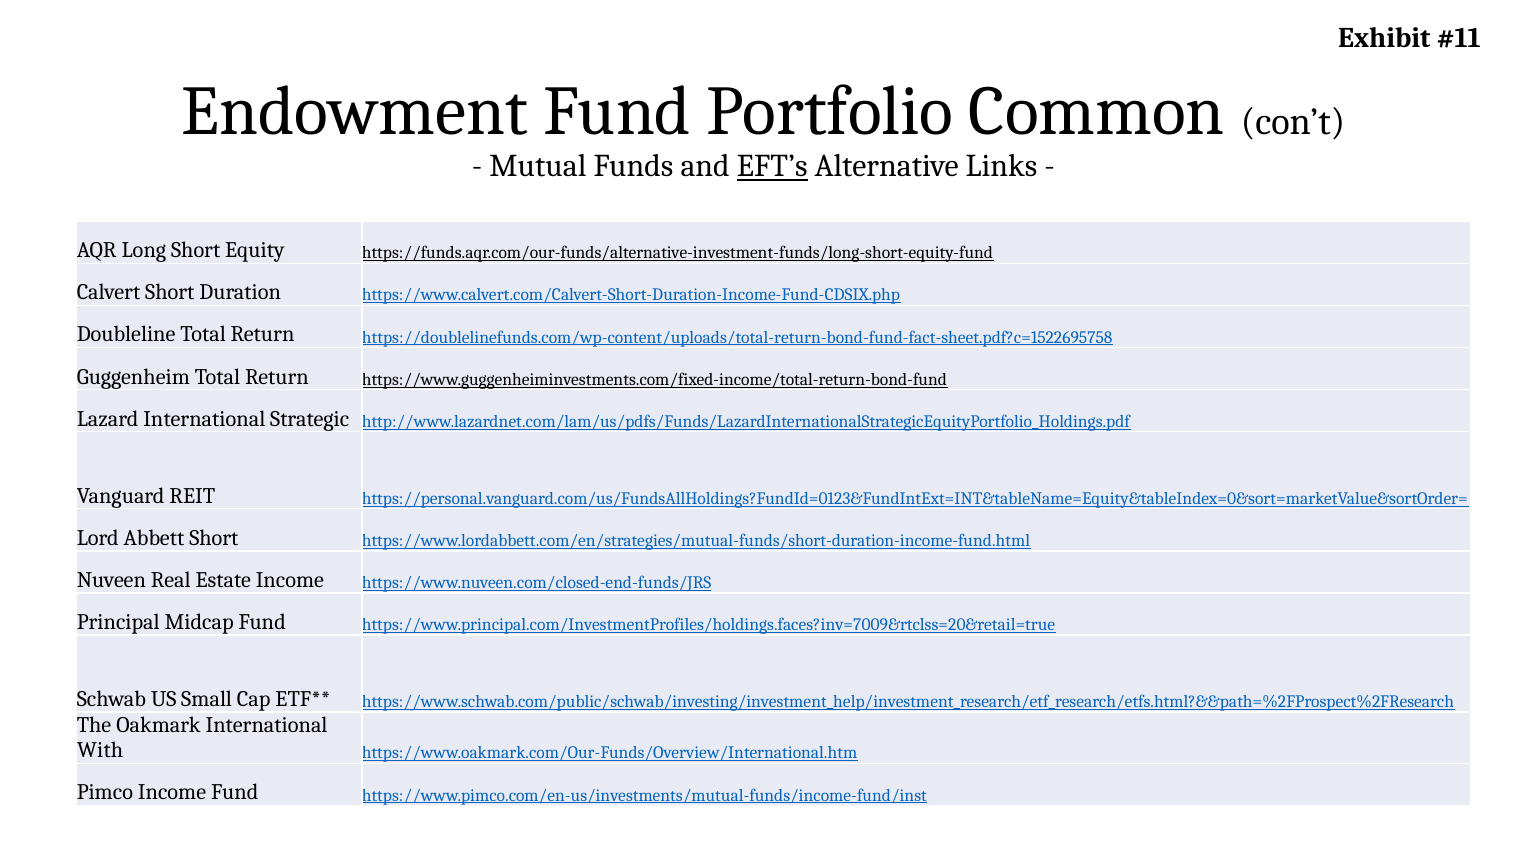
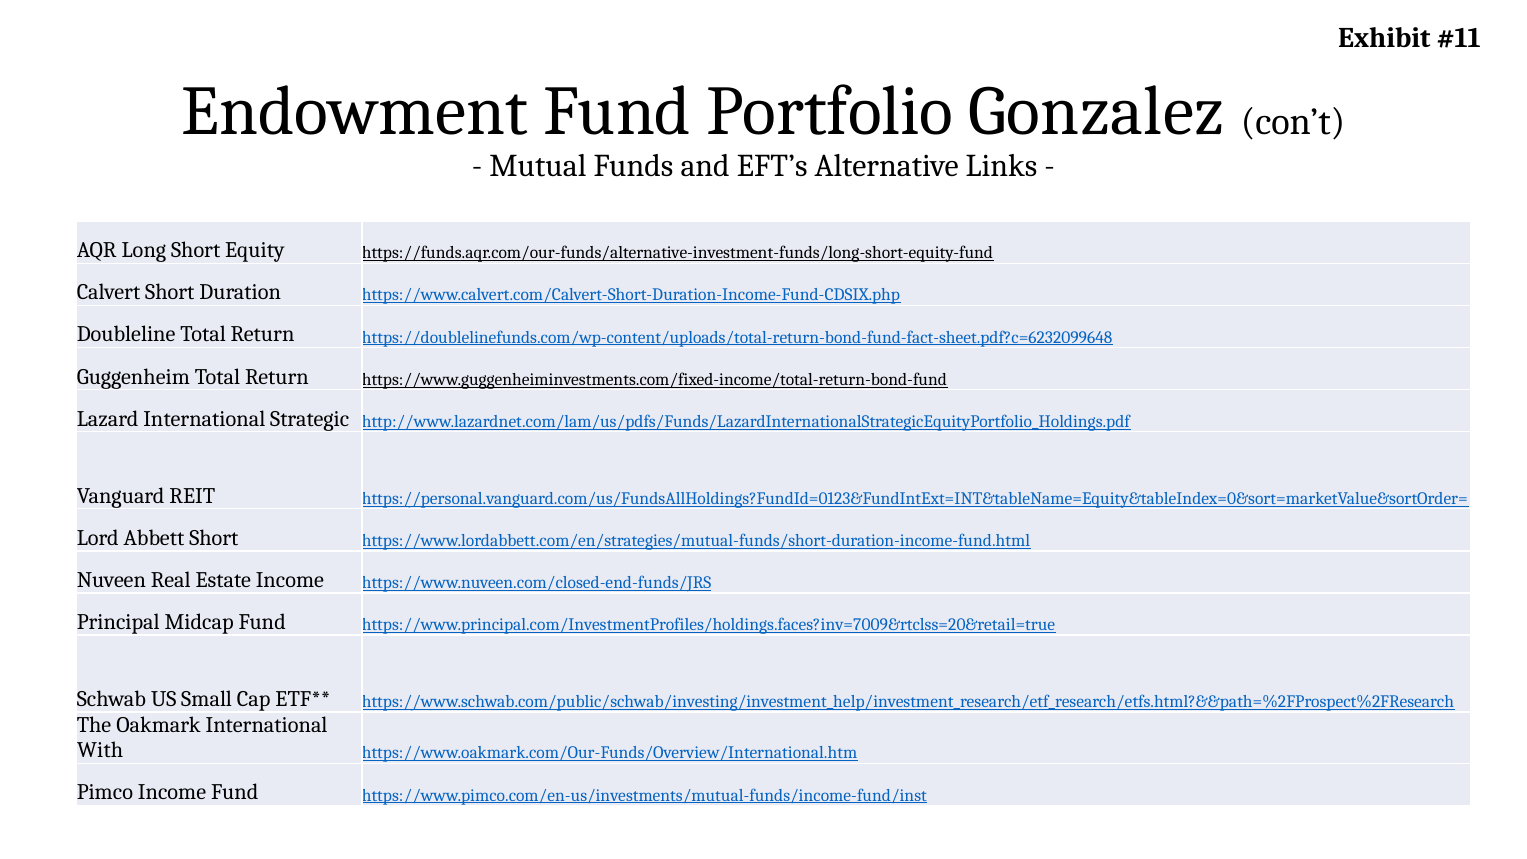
Common: Common -> Gonzalez
EFT’s underline: present -> none
https://doublelinefunds.com/wp-content/uploads/total-return-bond-fund-fact-sheet.pdf?c=1522695758: https://doublelinefunds.com/wp-content/uploads/total-return-bond-fund-fact-sheet.pdf?c=1522695758 -> https://doublelinefunds.com/wp-content/uploads/total-return-bond-fund-fact-sheet.pdf?c=6232099648
